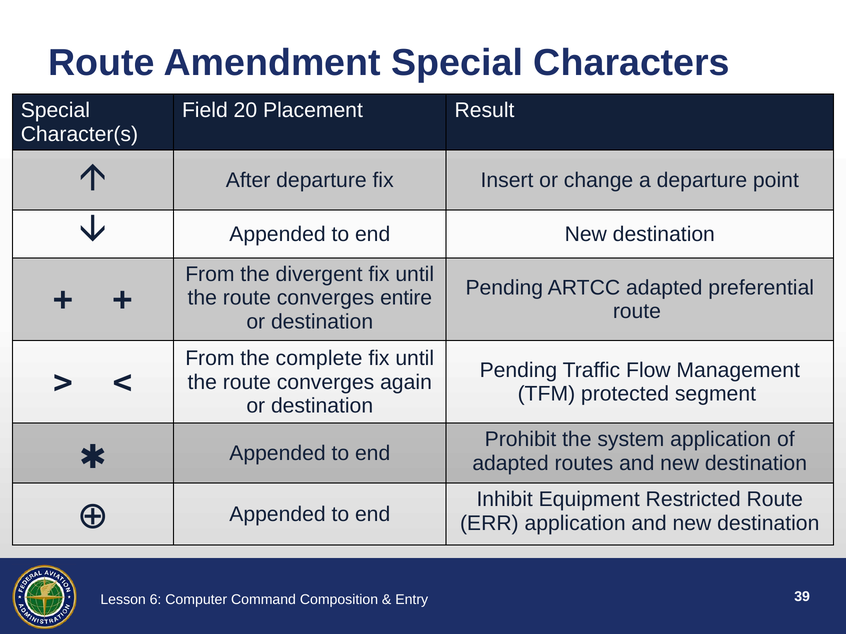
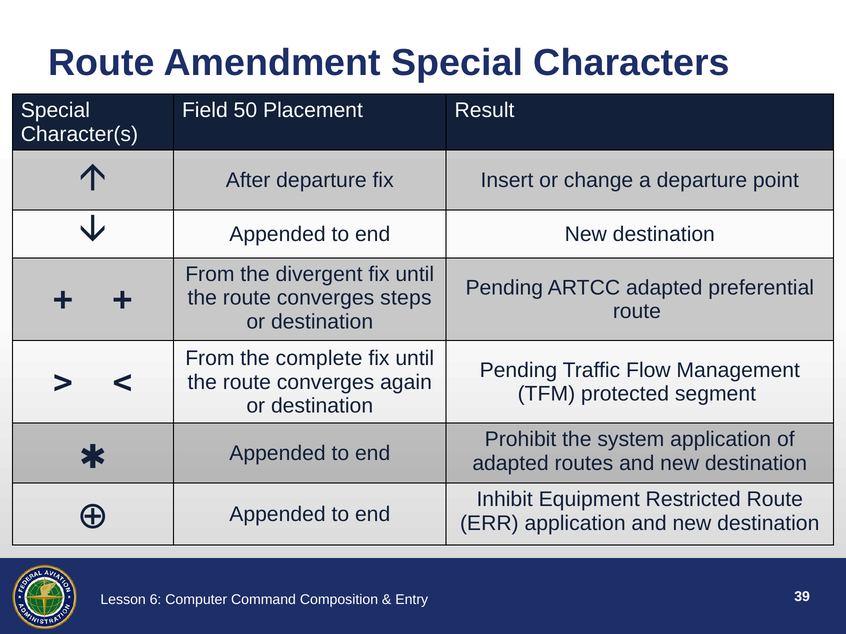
20: 20 -> 50
entire: entire -> steps
